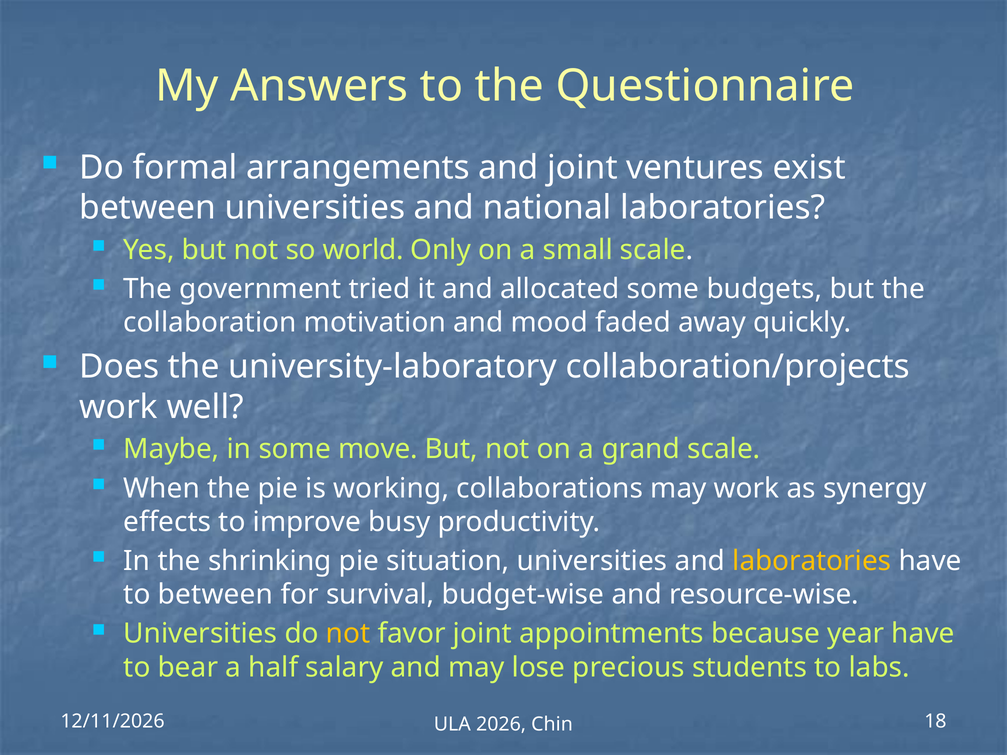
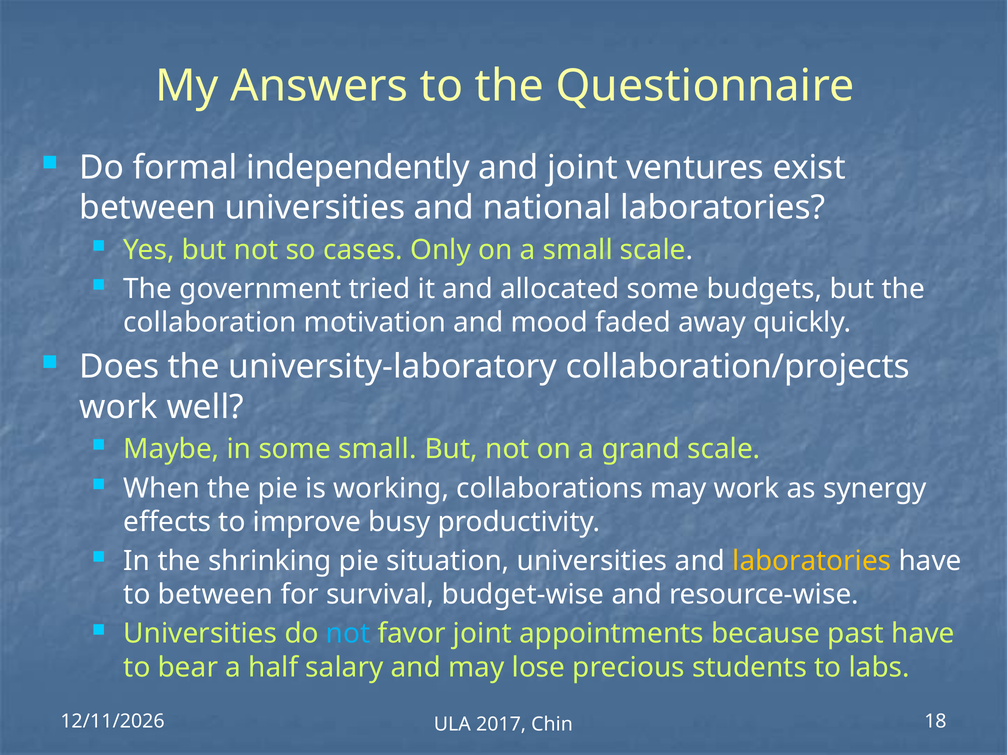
arrangements: arrangements -> independently
world: world -> cases
some move: move -> small
not at (348, 634) colour: yellow -> light blue
year: year -> past
2026: 2026 -> 2017
